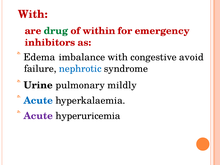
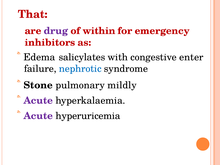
With at (33, 14): With -> That
drug colour: green -> purple
imbalance: imbalance -> salicylates
avoid: avoid -> enter
Urine: Urine -> Stone
Acute at (38, 101) colour: blue -> purple
